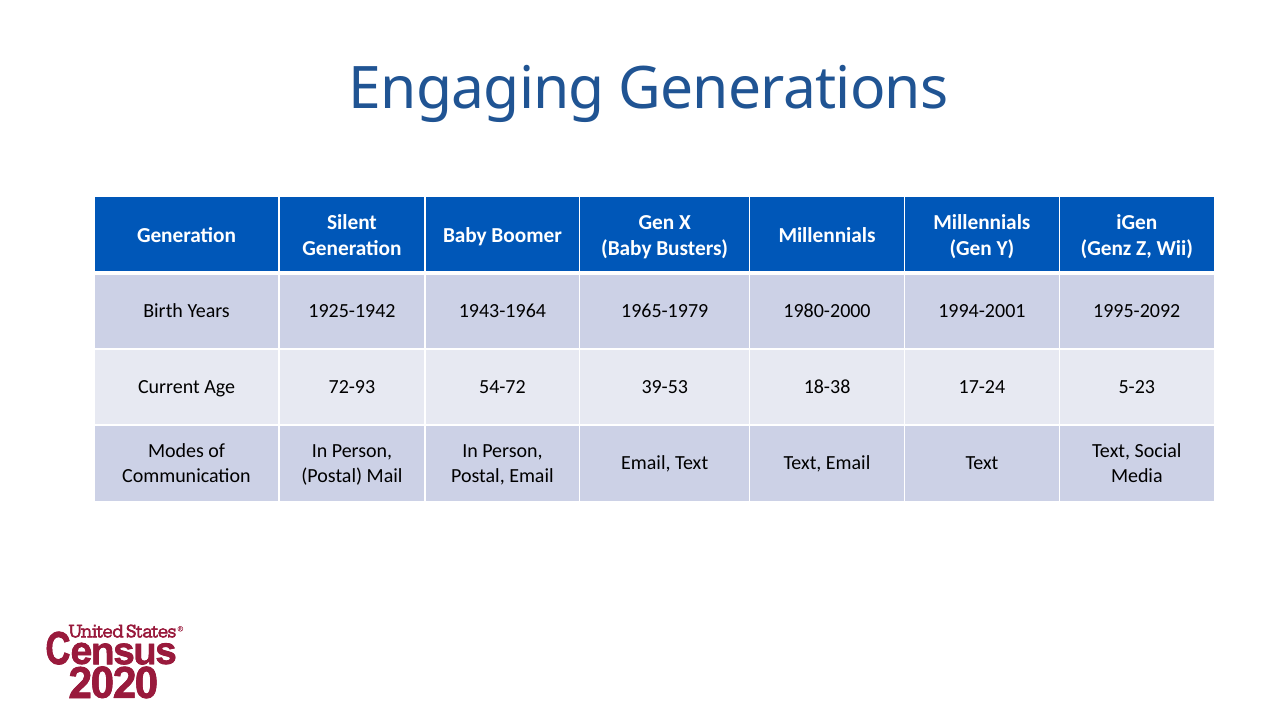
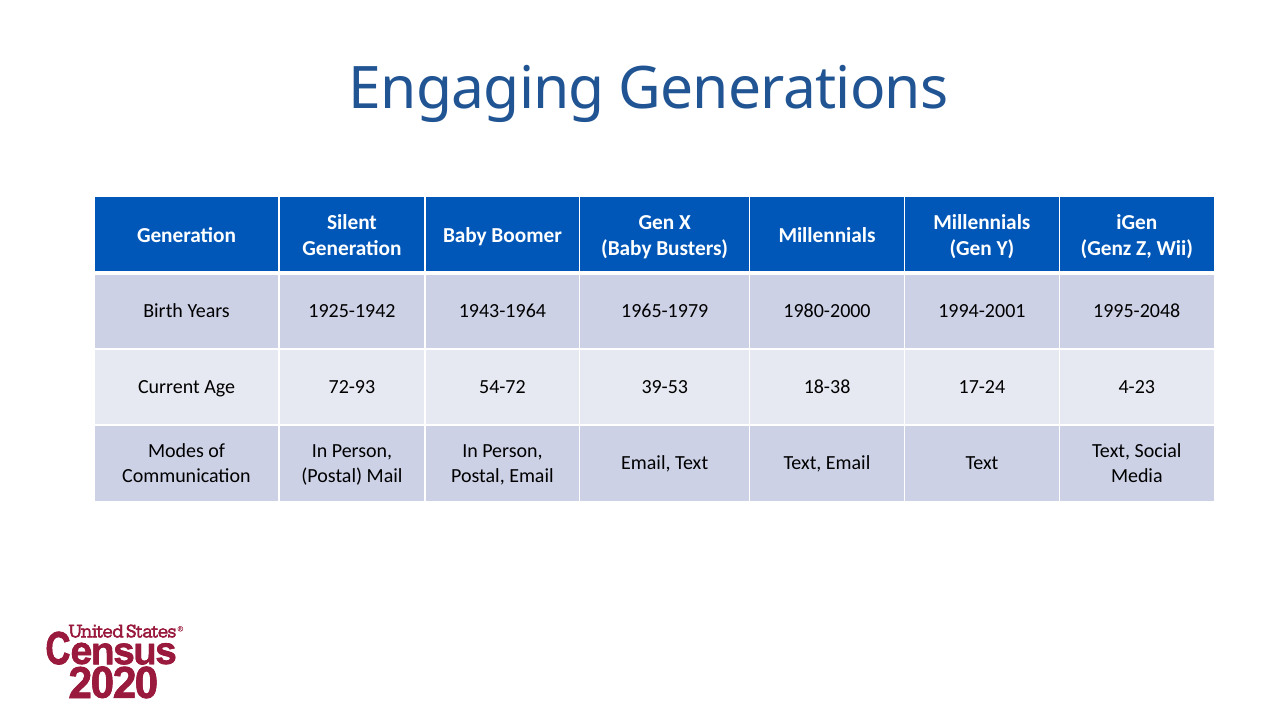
1995-2092: 1995-2092 -> 1995-2048
5-23: 5-23 -> 4-23
